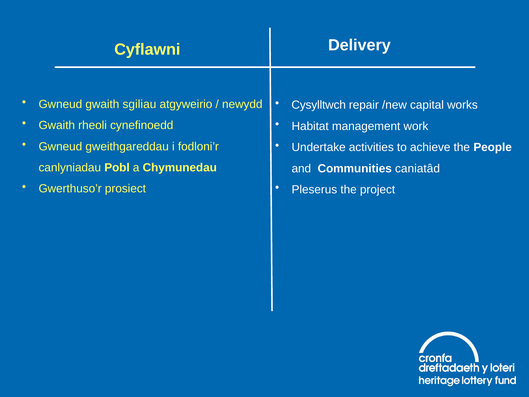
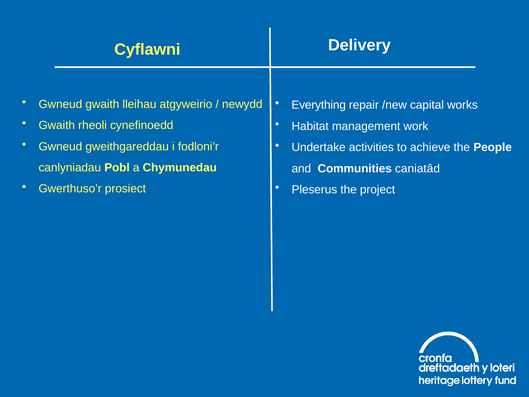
sgiliau: sgiliau -> lleihau
Cysylltwch: Cysylltwch -> Everything
